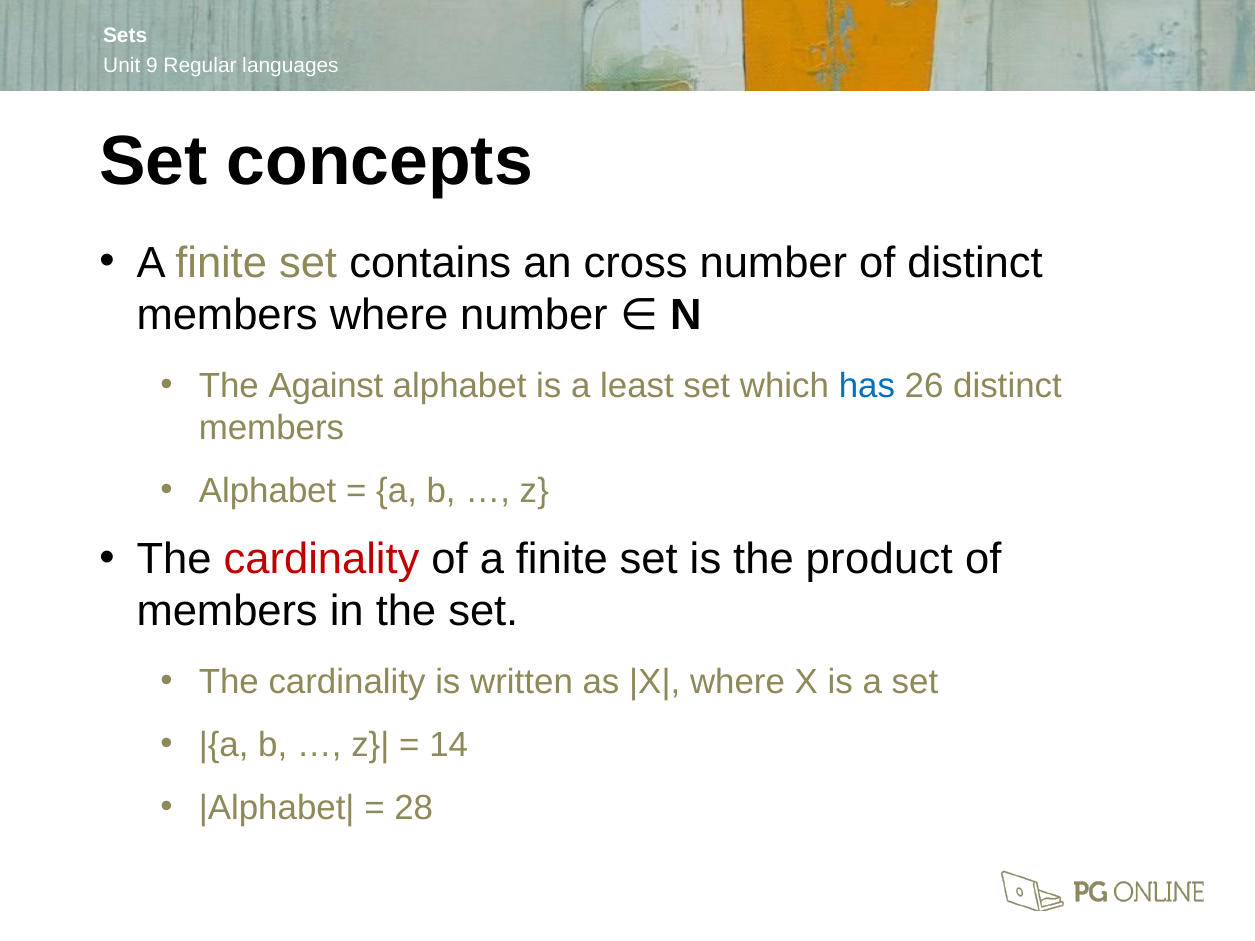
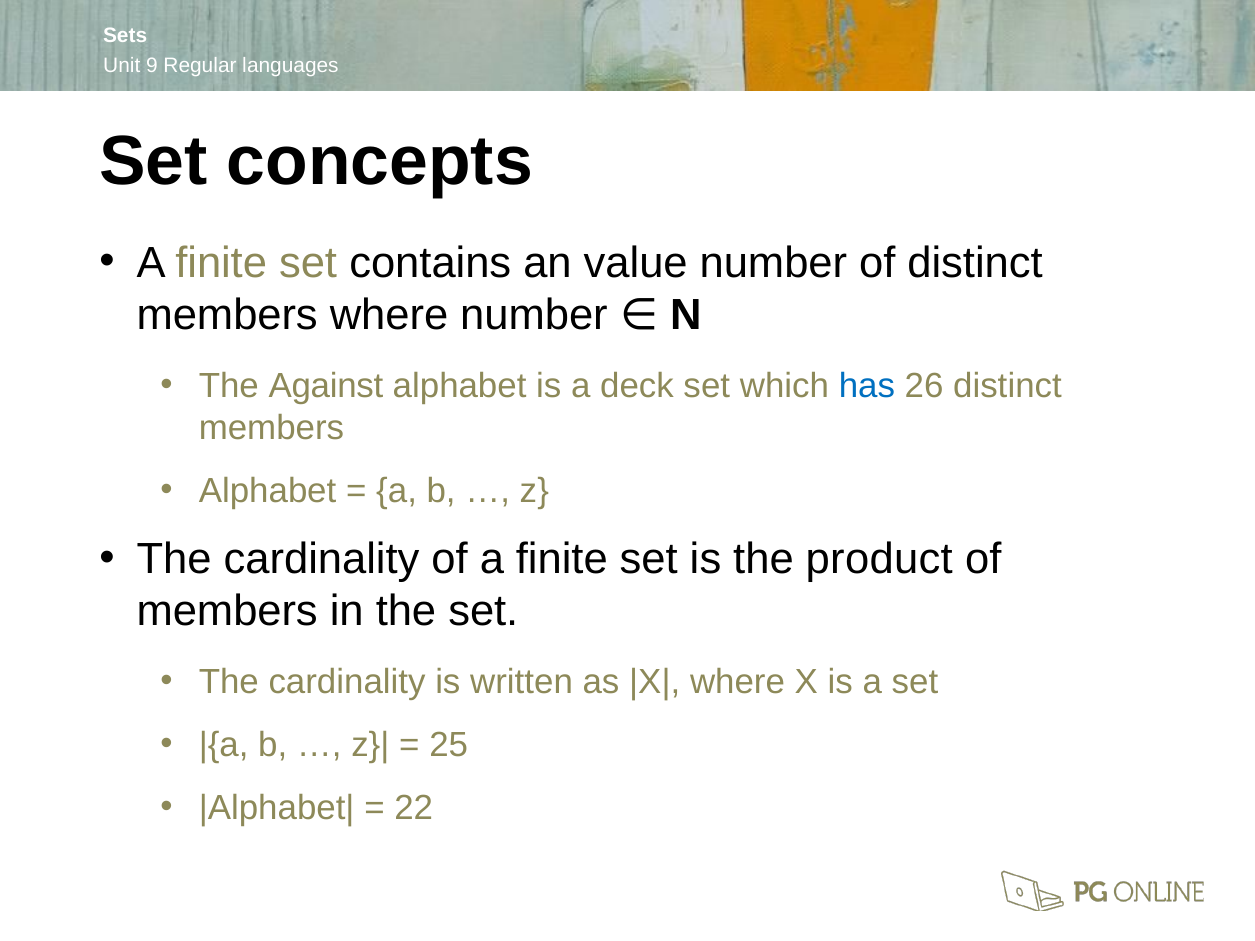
cross: cross -> value
least: least -> deck
cardinality at (322, 559) colour: red -> black
14: 14 -> 25
28: 28 -> 22
